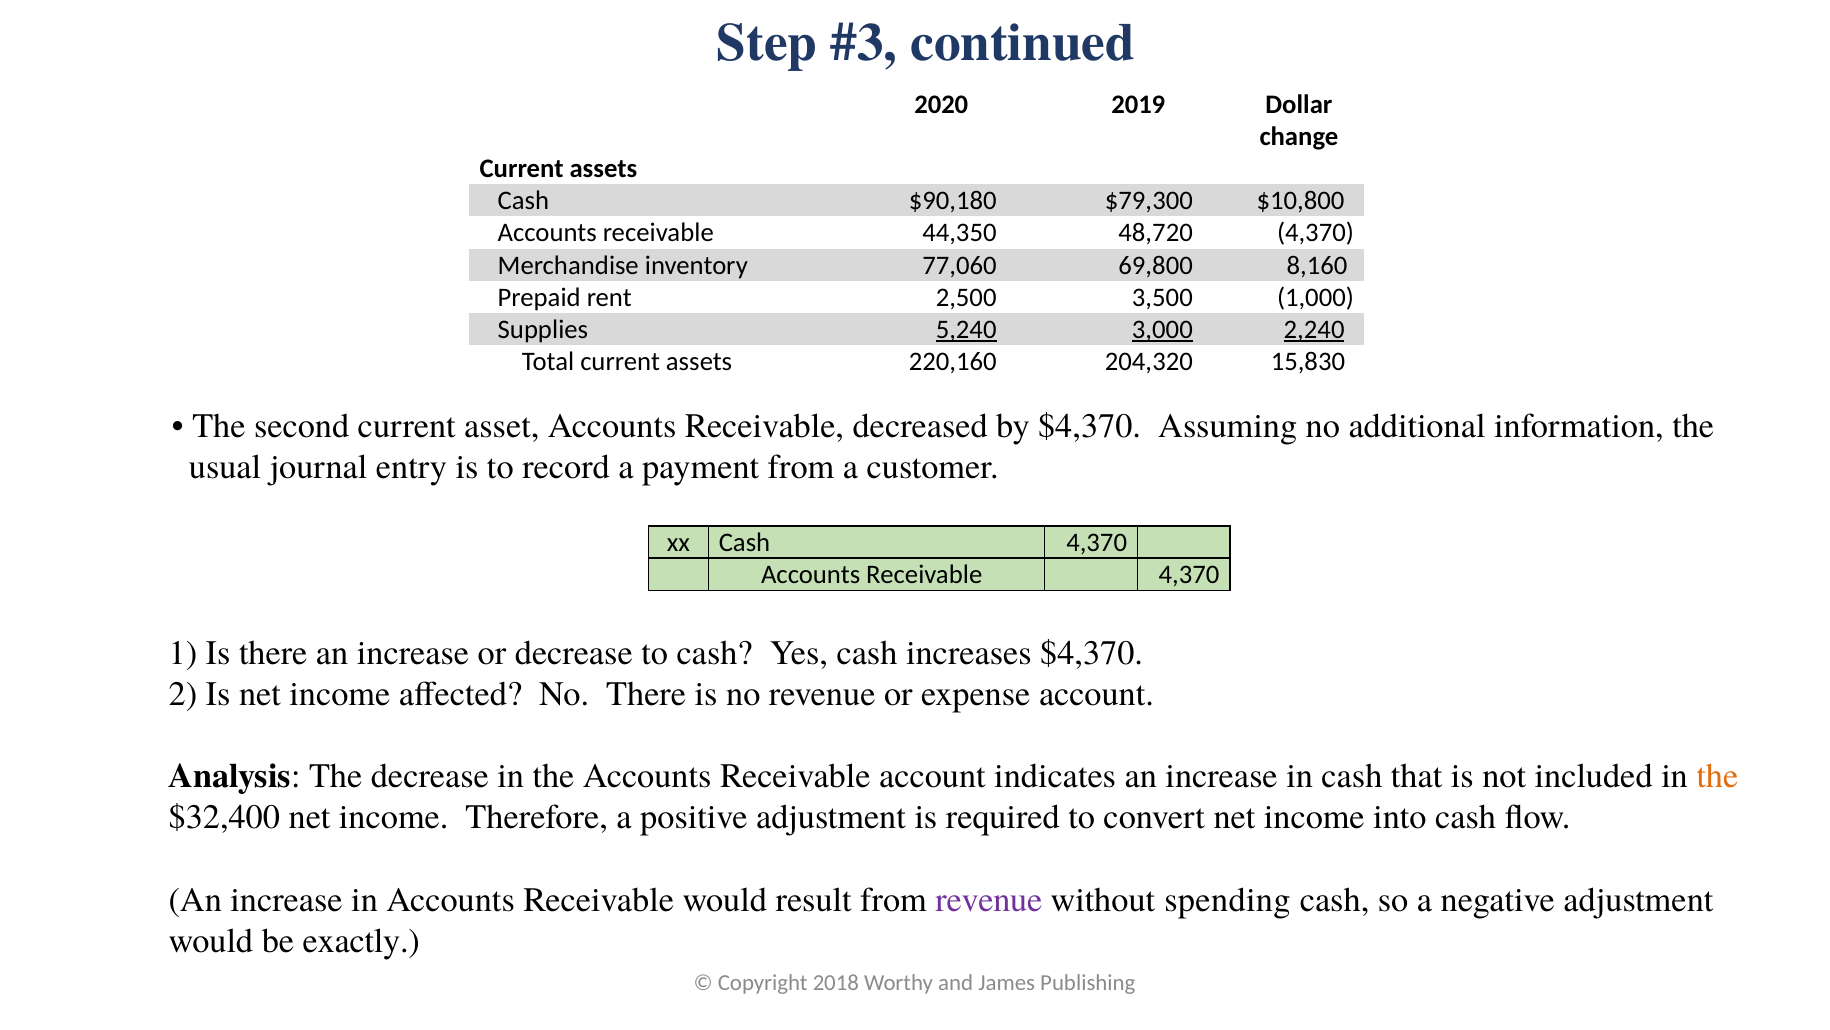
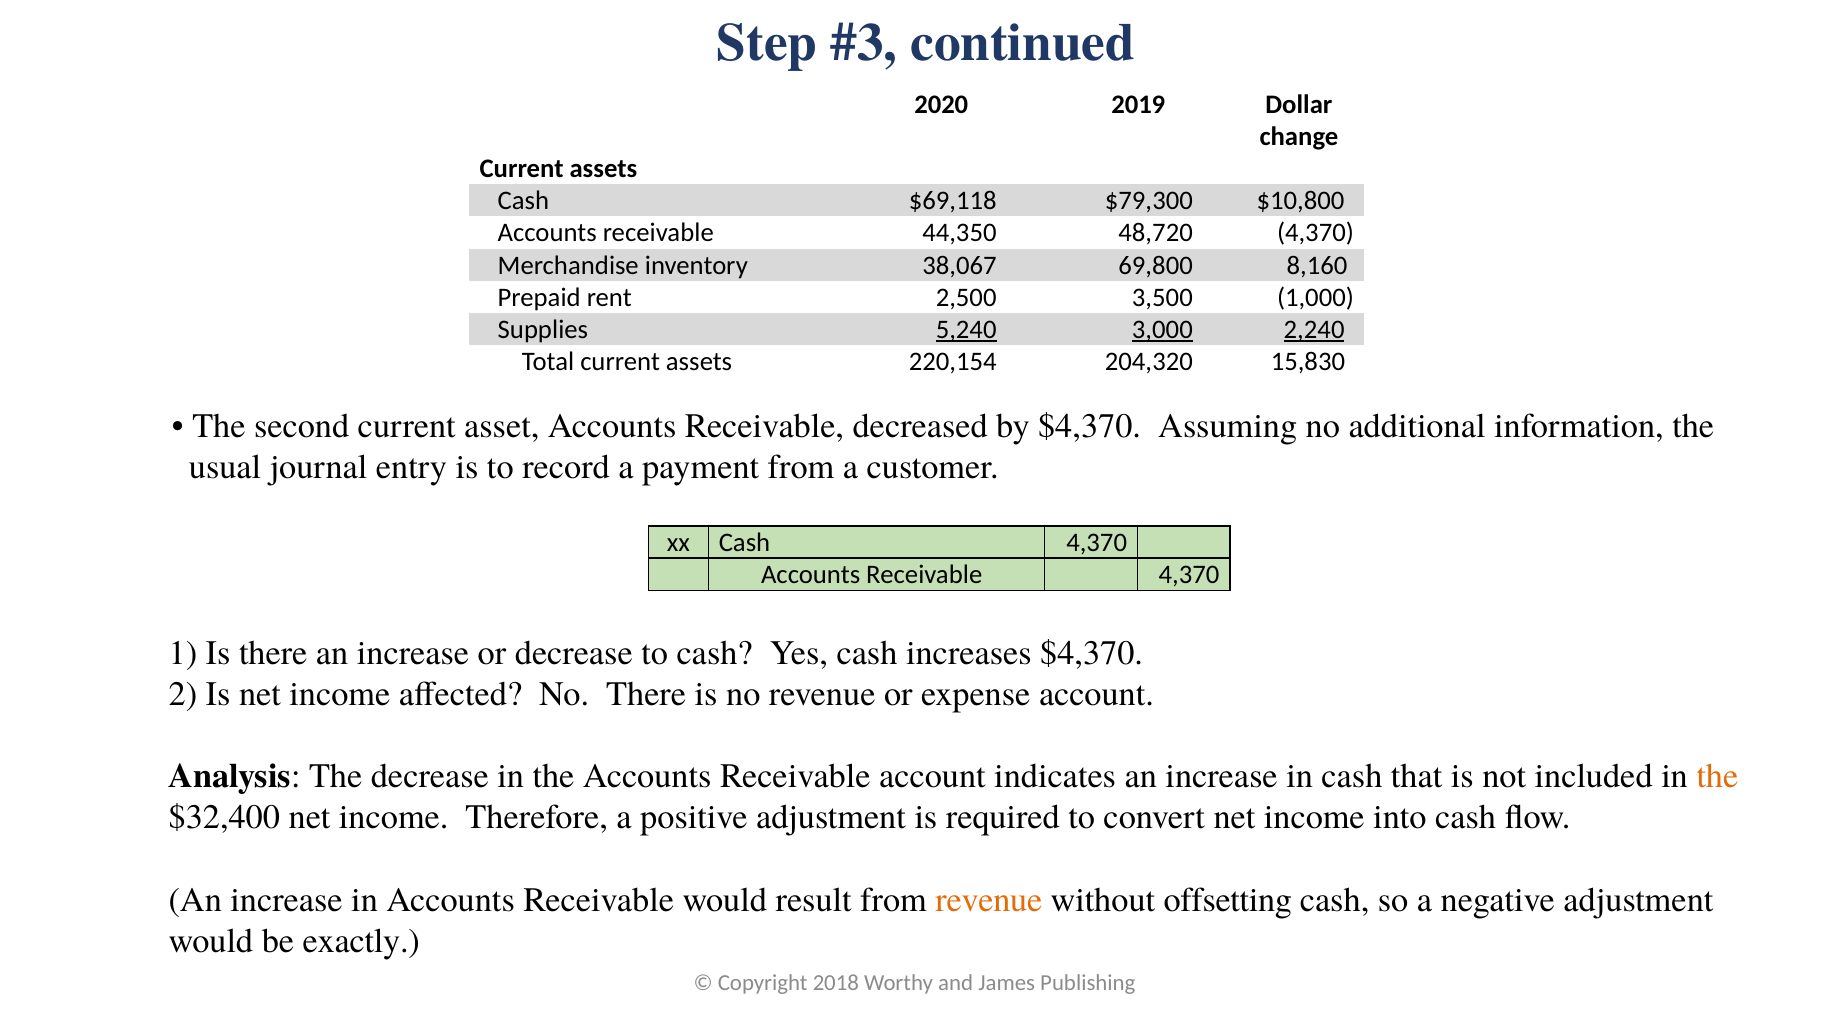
$90,180: $90,180 -> $69,118
77,060: 77,060 -> 38,067
220,160: 220,160 -> 220,154
revenue at (989, 899) colour: purple -> orange
spending: spending -> offsetting
